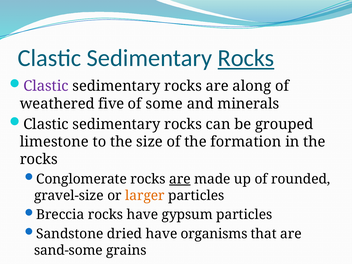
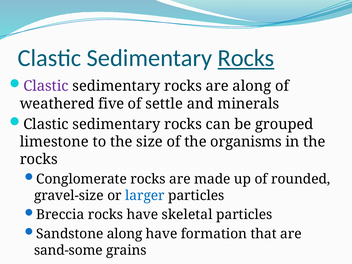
some: some -> settle
formation: formation -> organisms
are at (180, 179) underline: present -> none
larger colour: orange -> blue
gypsum: gypsum -> skeletal
Sandstone dried: dried -> along
organisms: organisms -> formation
